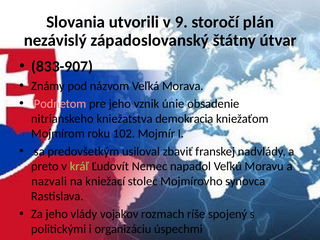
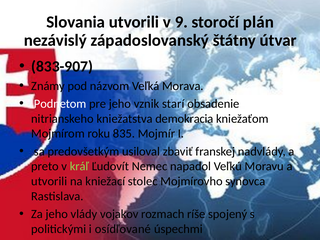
Podnetom colour: pink -> white
únie: únie -> starí
102: 102 -> 835
nazvali at (49, 181): nazvali -> utvorili
organizáciu: organizáciu -> osídľované
